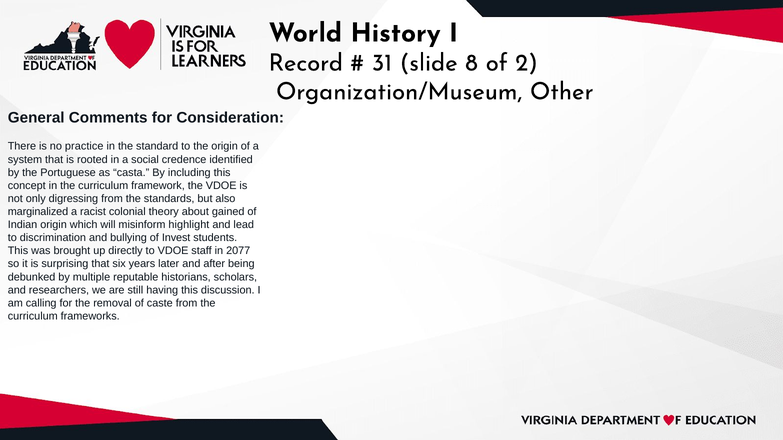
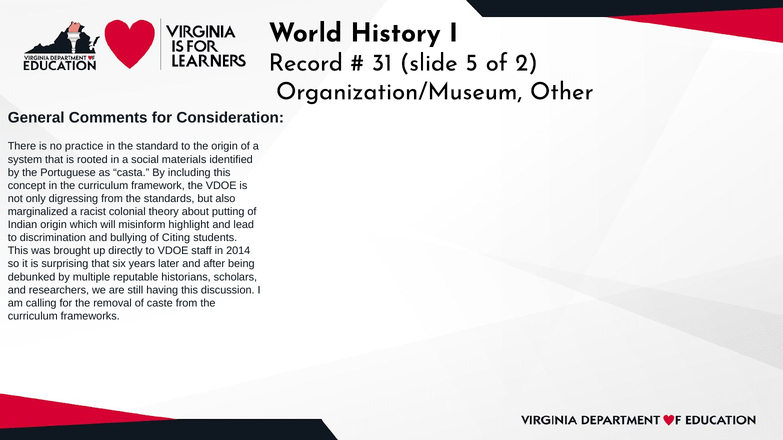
8: 8 -> 5
credence: credence -> materials
gained: gained -> putting
Invest: Invest -> Citing
2077: 2077 -> 2014
